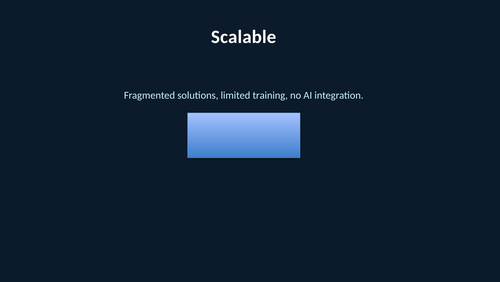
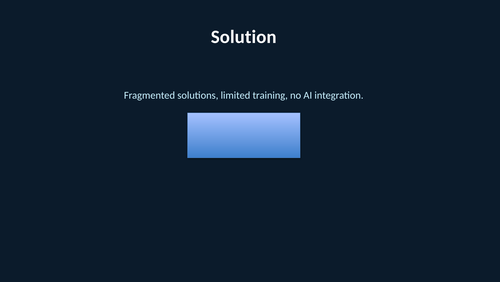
Scalable: Scalable -> Solution
